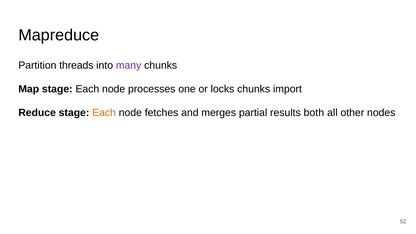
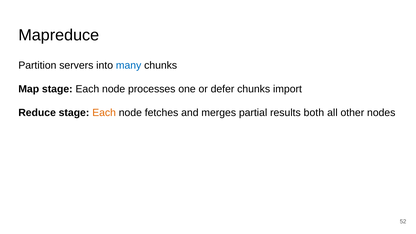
threads: threads -> servers
many colour: purple -> blue
locks: locks -> defer
